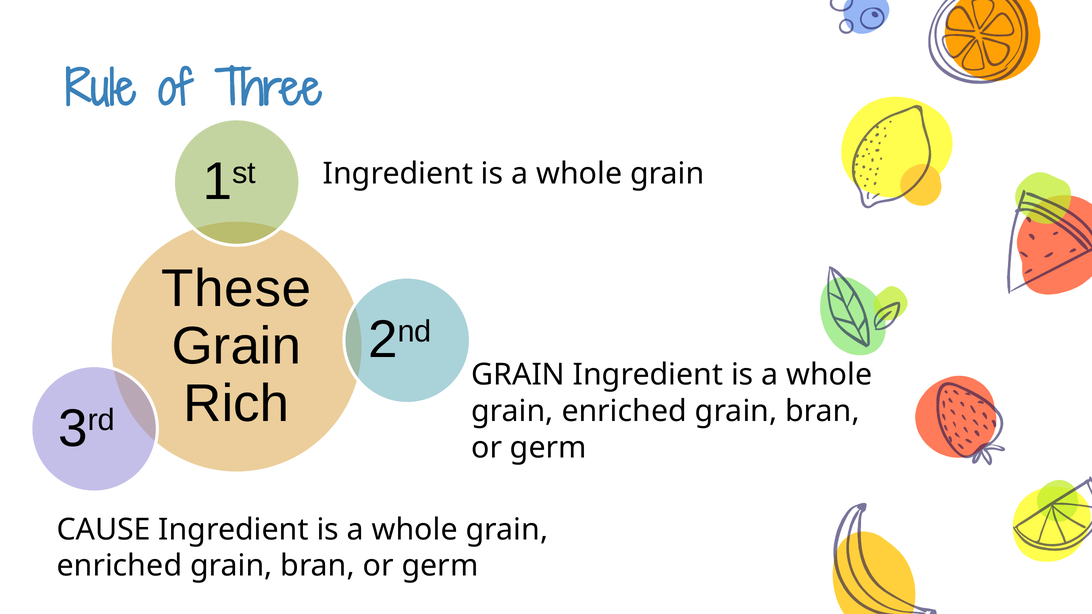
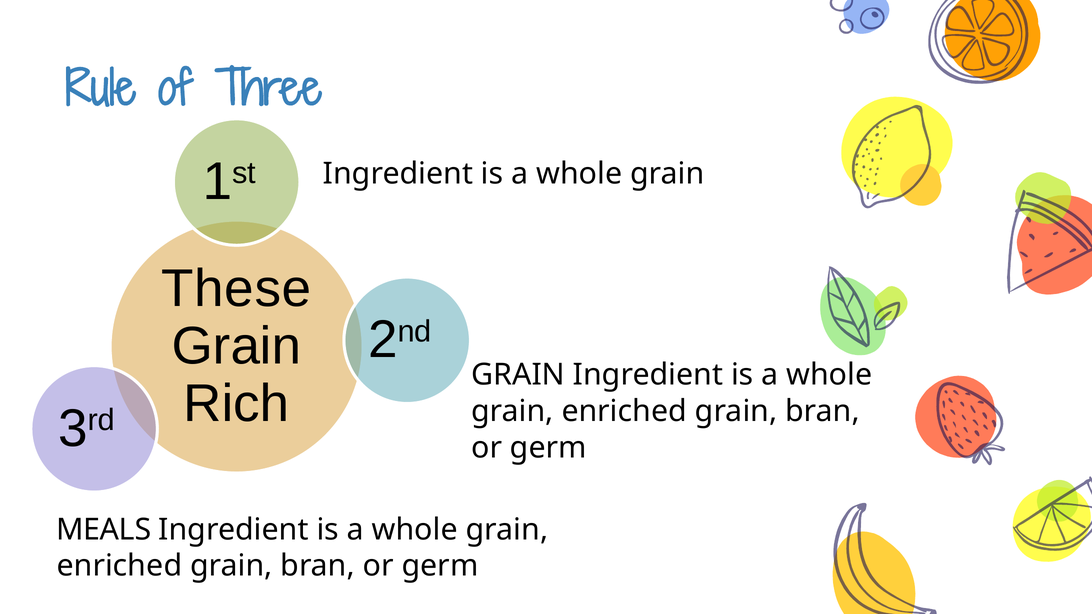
CAUSE: CAUSE -> MEALS
